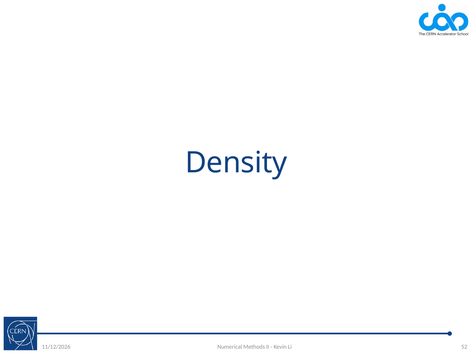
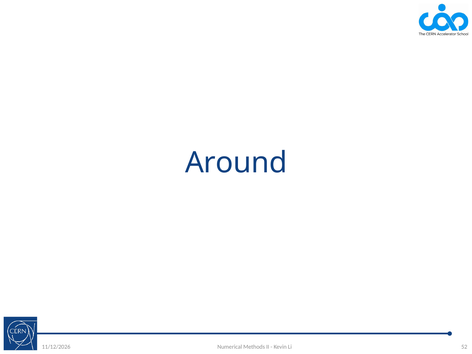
Density: Density -> Around
